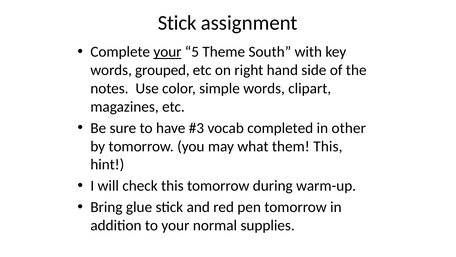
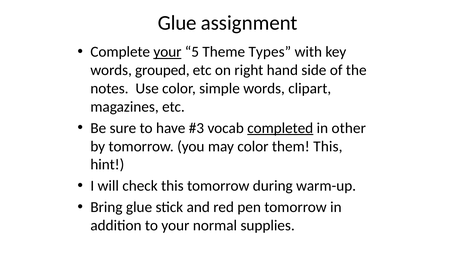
Stick at (177, 23): Stick -> Glue
South: South -> Types
completed underline: none -> present
may what: what -> color
